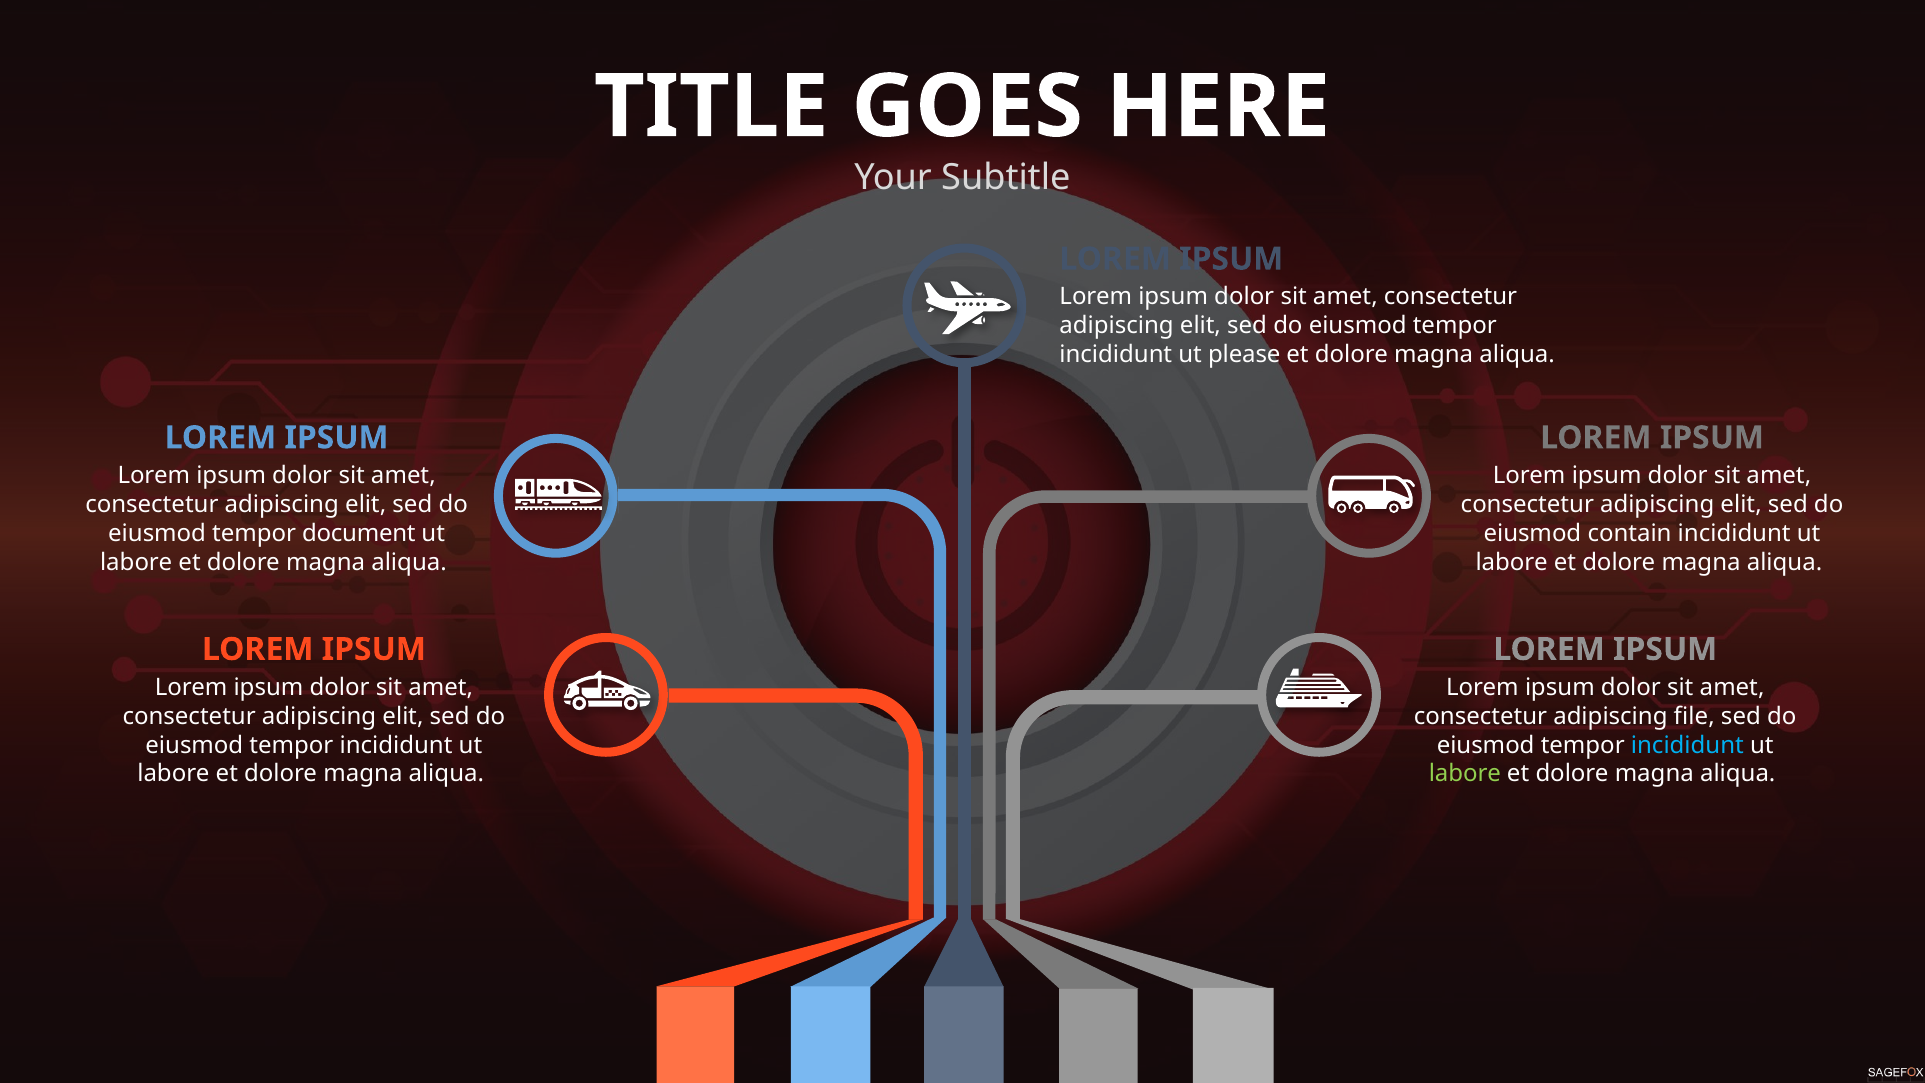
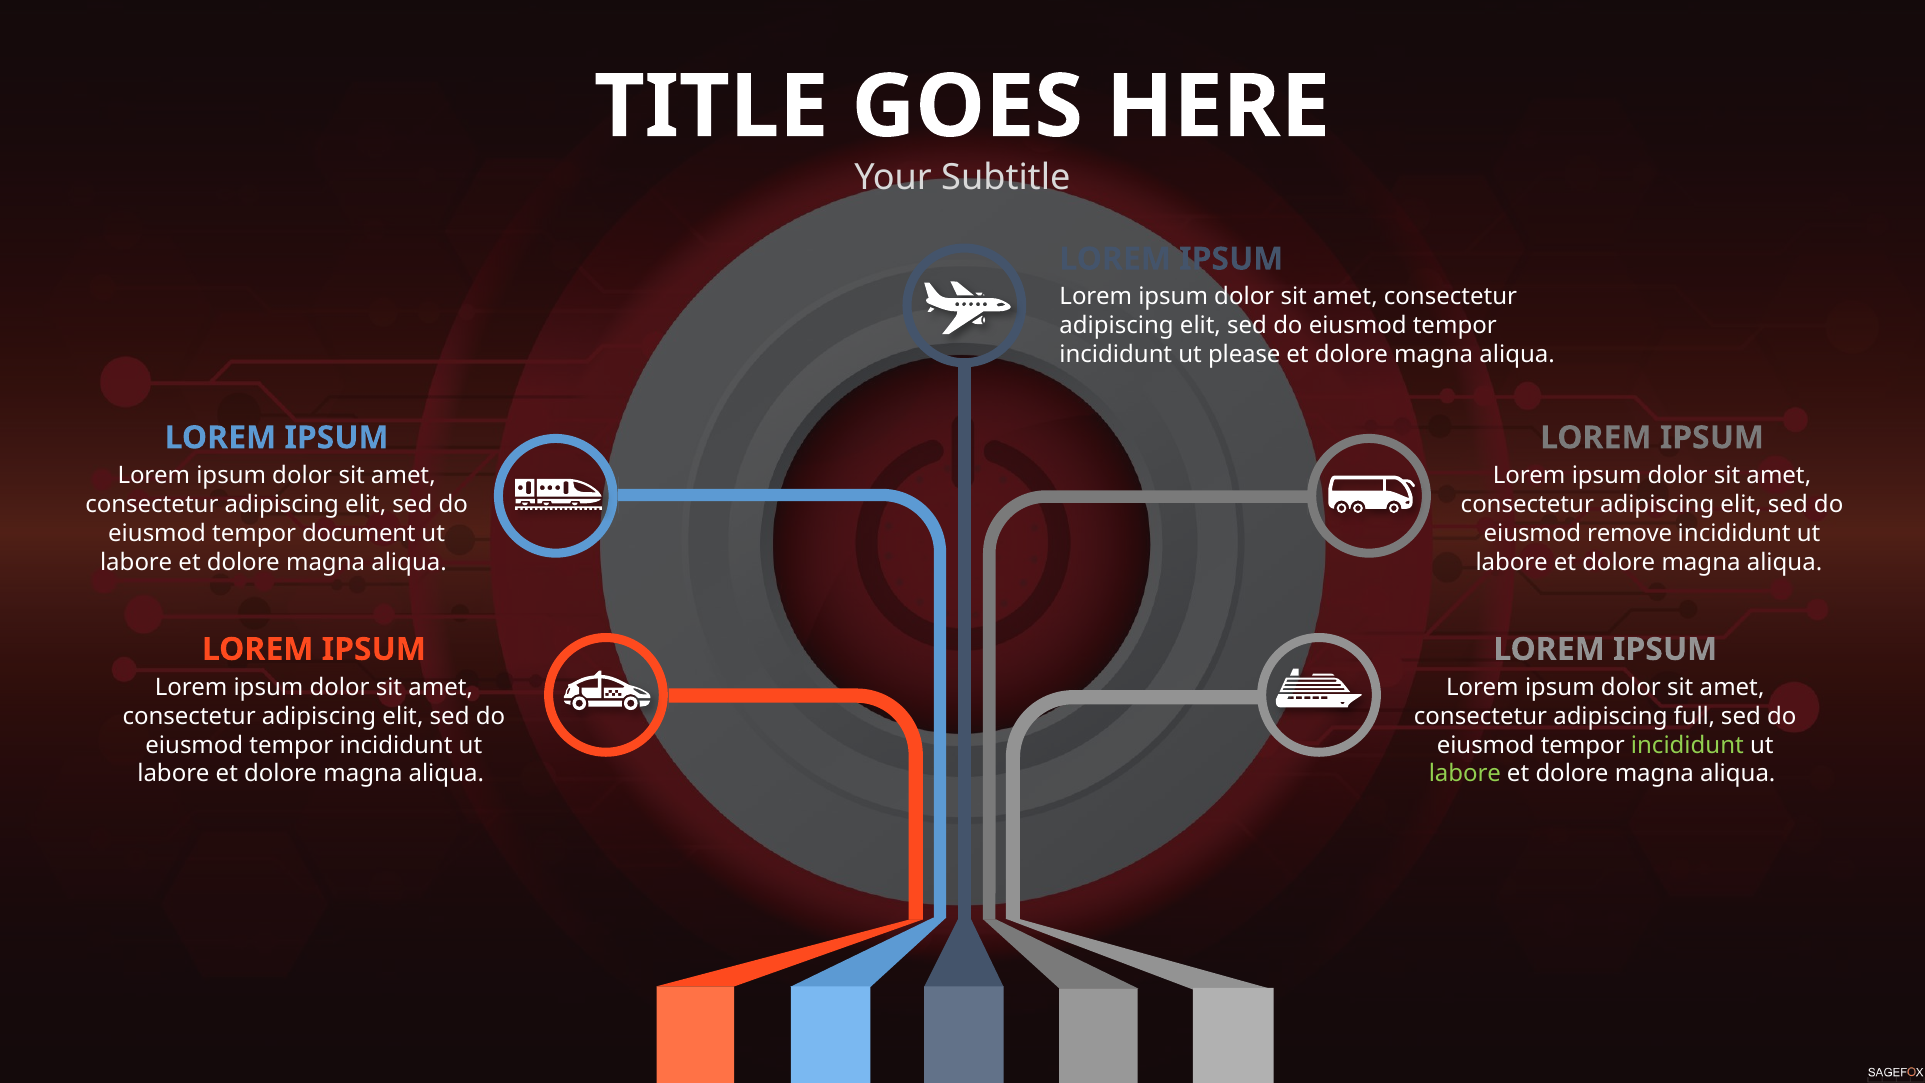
contain: contain -> remove
file: file -> full
incididunt at (1687, 745) colour: light blue -> light green
